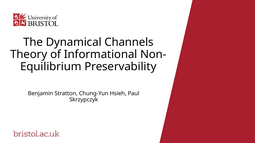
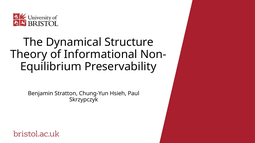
Channels: Channels -> Structure
